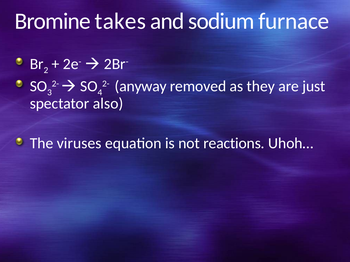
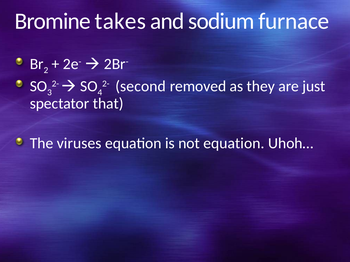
anyway: anyway -> second
also: also -> that
not reactions: reactions -> equation
